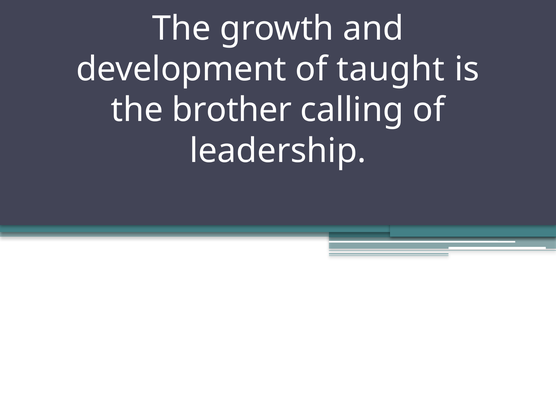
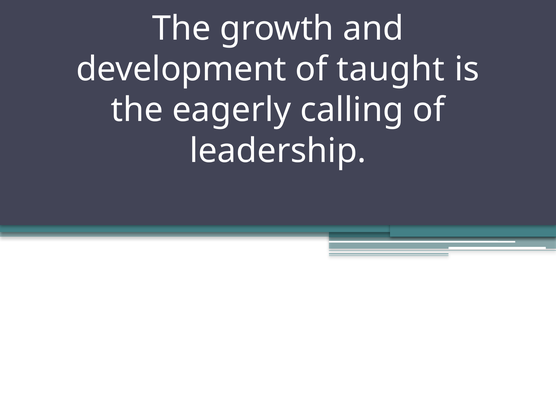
brother: brother -> eagerly
